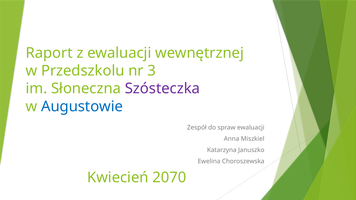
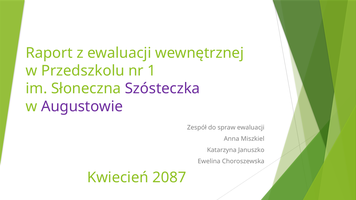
3: 3 -> 1
Augustowie colour: blue -> purple
2070: 2070 -> 2087
